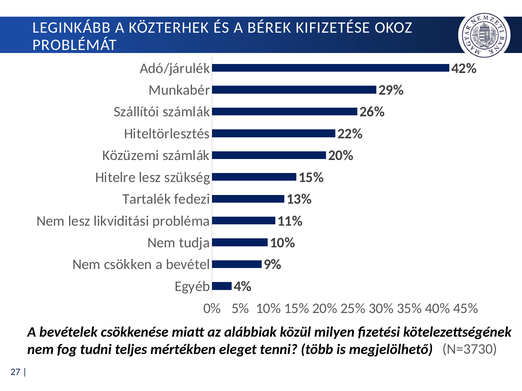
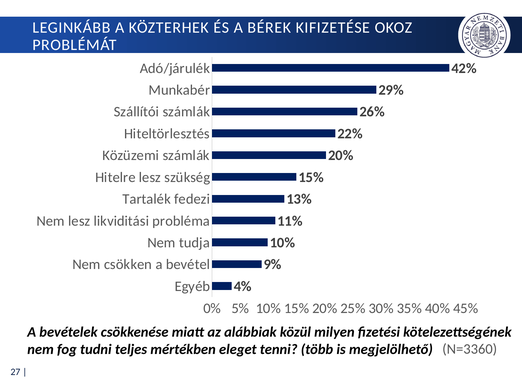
N=3730: N=3730 -> N=3360
